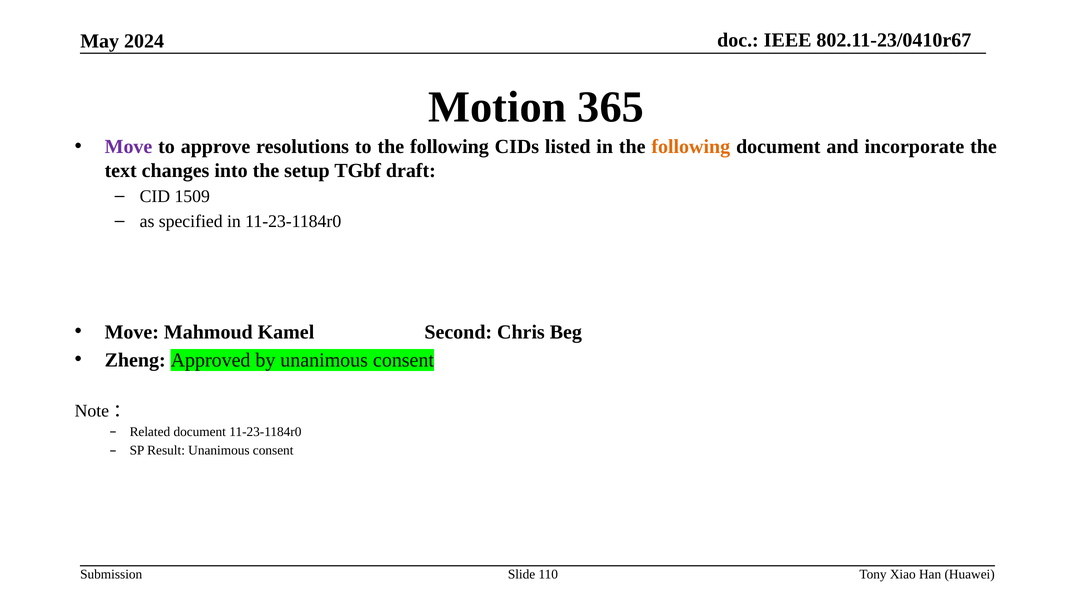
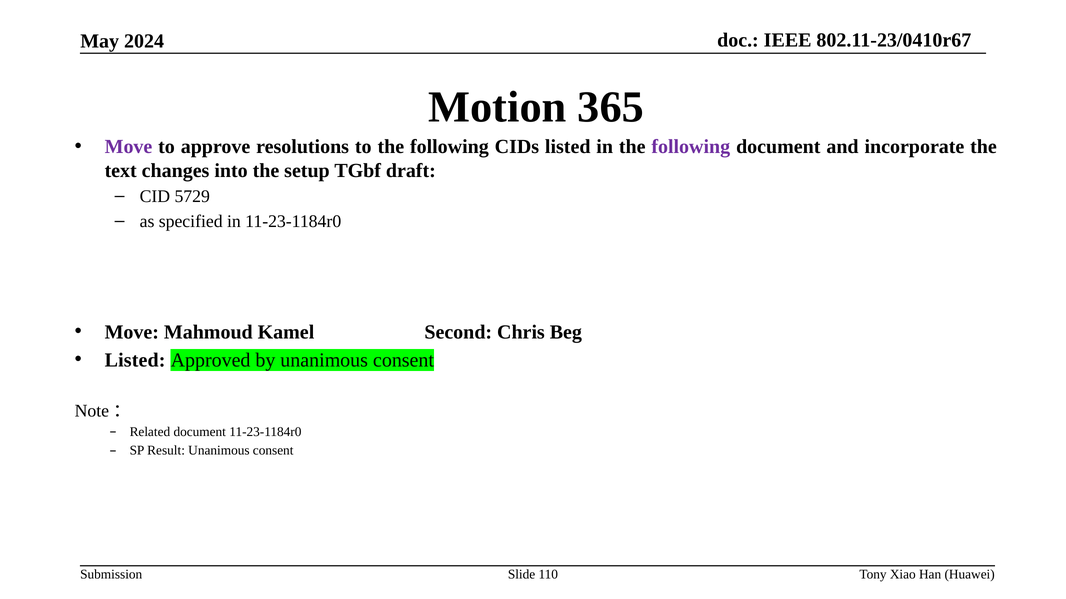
following at (691, 147) colour: orange -> purple
1509: 1509 -> 5729
Zheng at (135, 360): Zheng -> Listed
